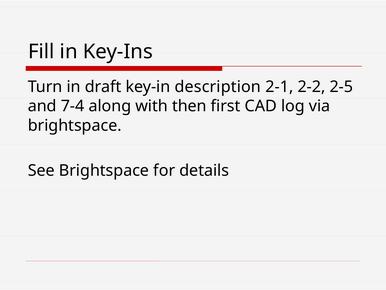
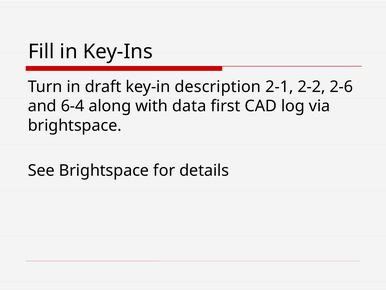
2-5: 2-5 -> 2-6
7-4: 7-4 -> 6-4
then: then -> data
